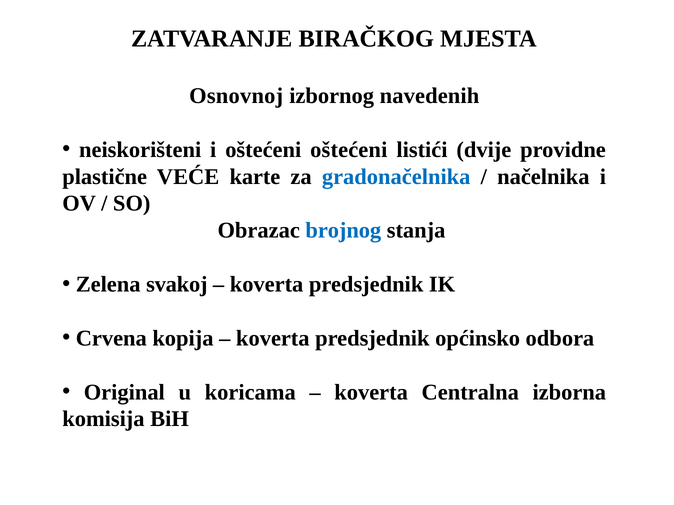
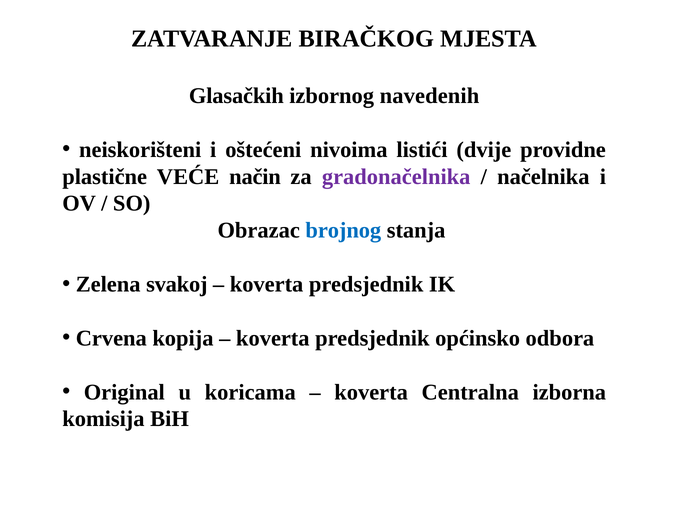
Osnovnoj: Osnovnoj -> Glasačkih
oštećeni oštećeni: oštećeni -> nivoima
karte: karte -> način
gradonačelnika colour: blue -> purple
